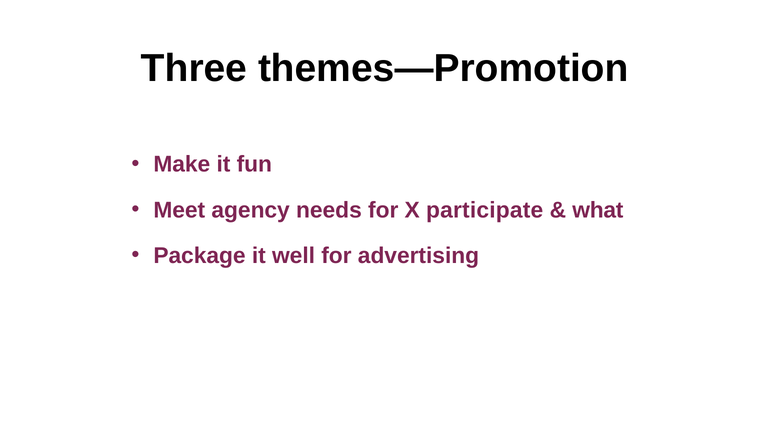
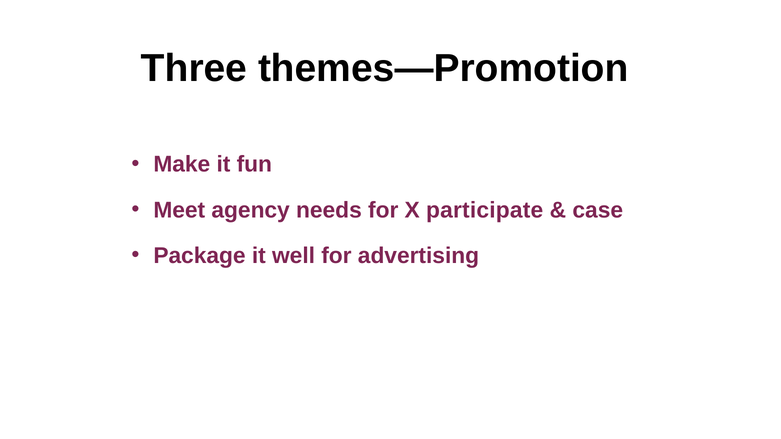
what: what -> case
